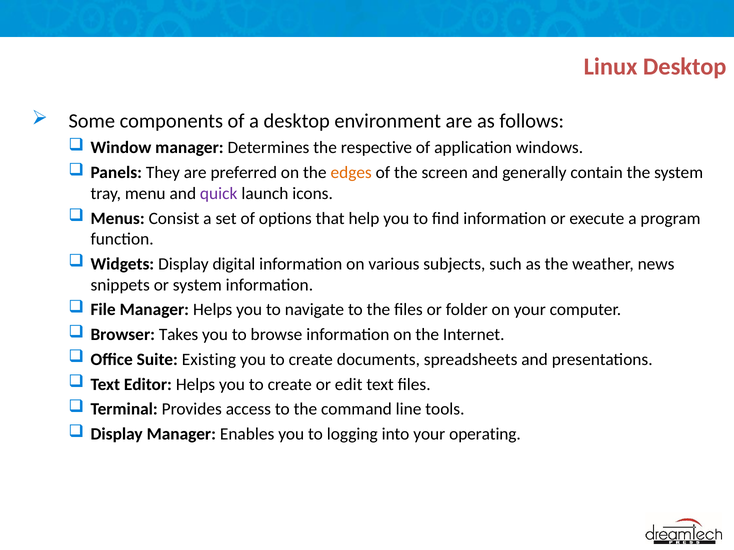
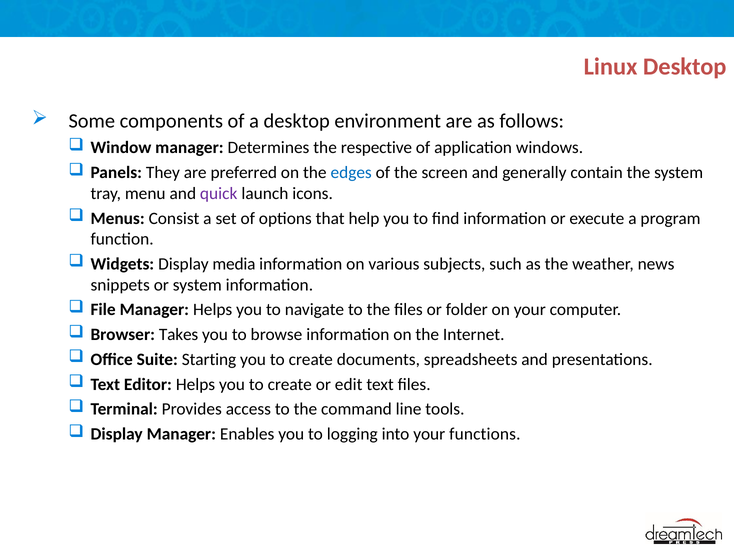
edges colour: orange -> blue
digital: digital -> media
Existing: Existing -> Starting
operating: operating -> functions
